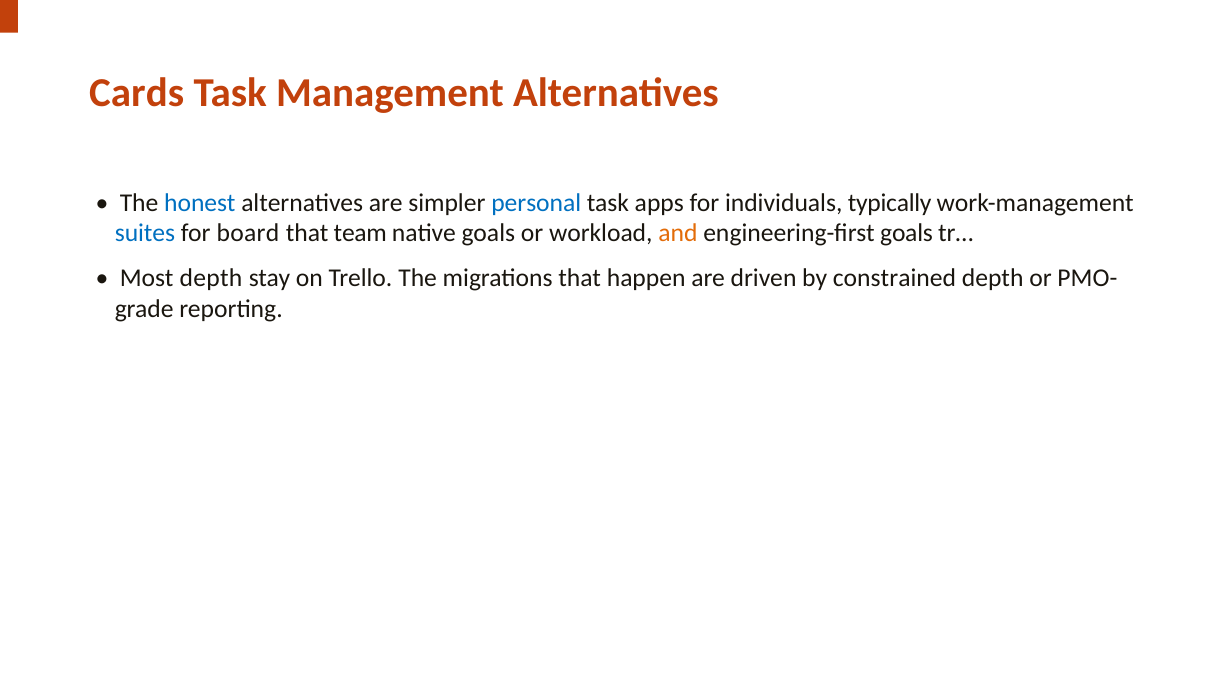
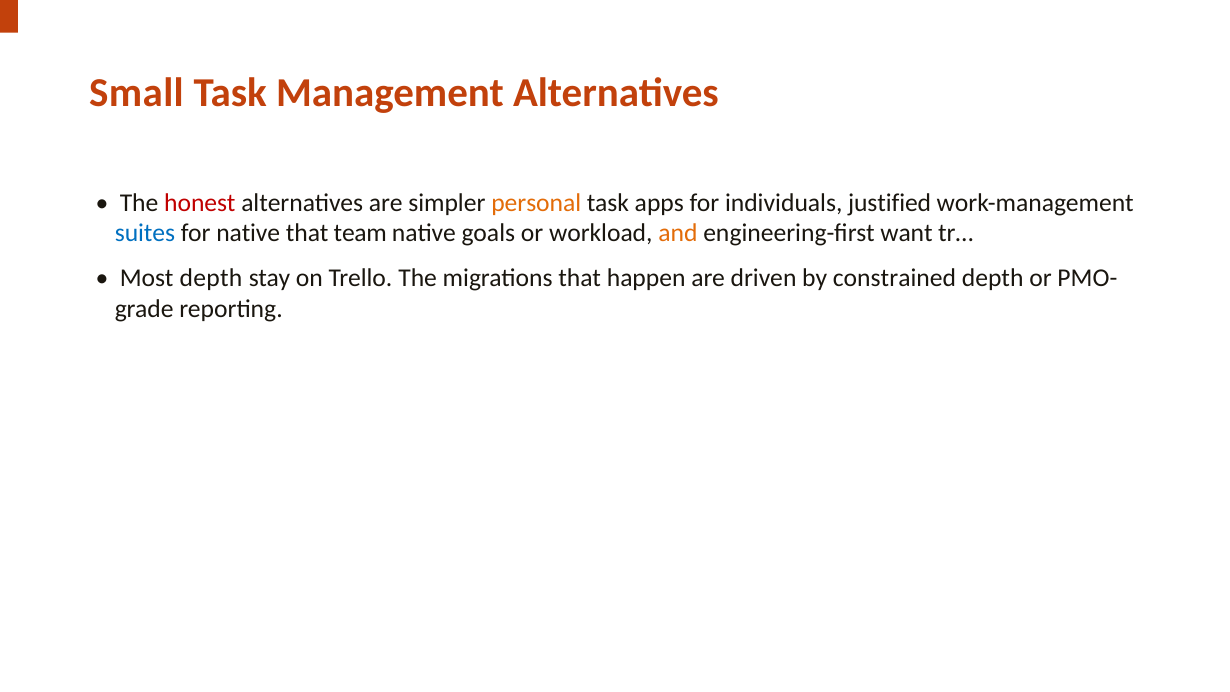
Cards: Cards -> Small
honest colour: blue -> red
personal colour: blue -> orange
typically: typically -> justified
for board: board -> native
engineering-first goals: goals -> want
